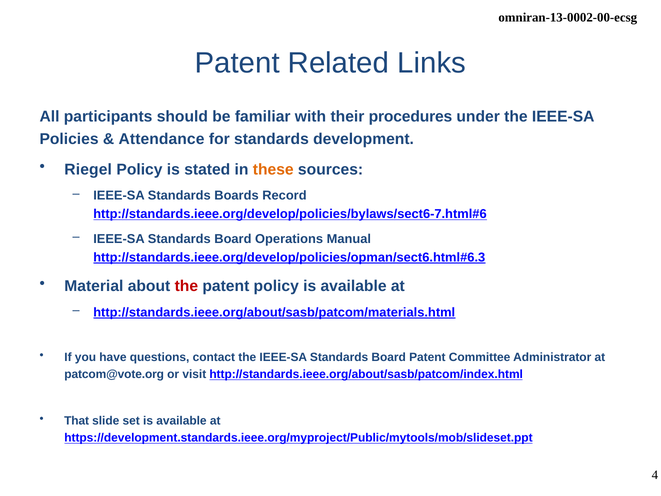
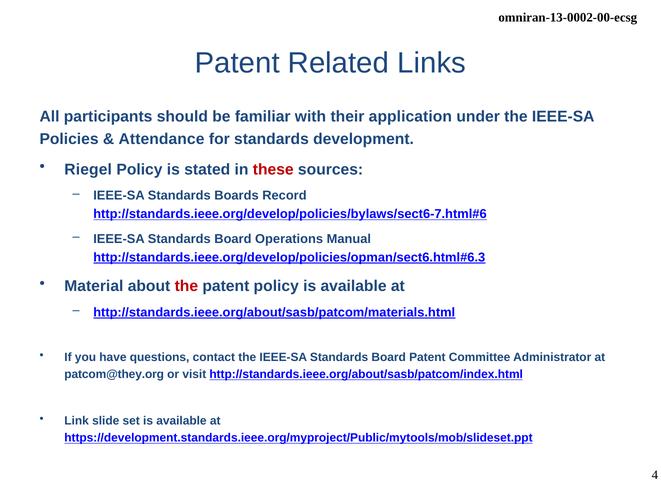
procedures: procedures -> application
these colour: orange -> red
patcom@vote.org: patcom@vote.org -> patcom@they.org
That: That -> Link
